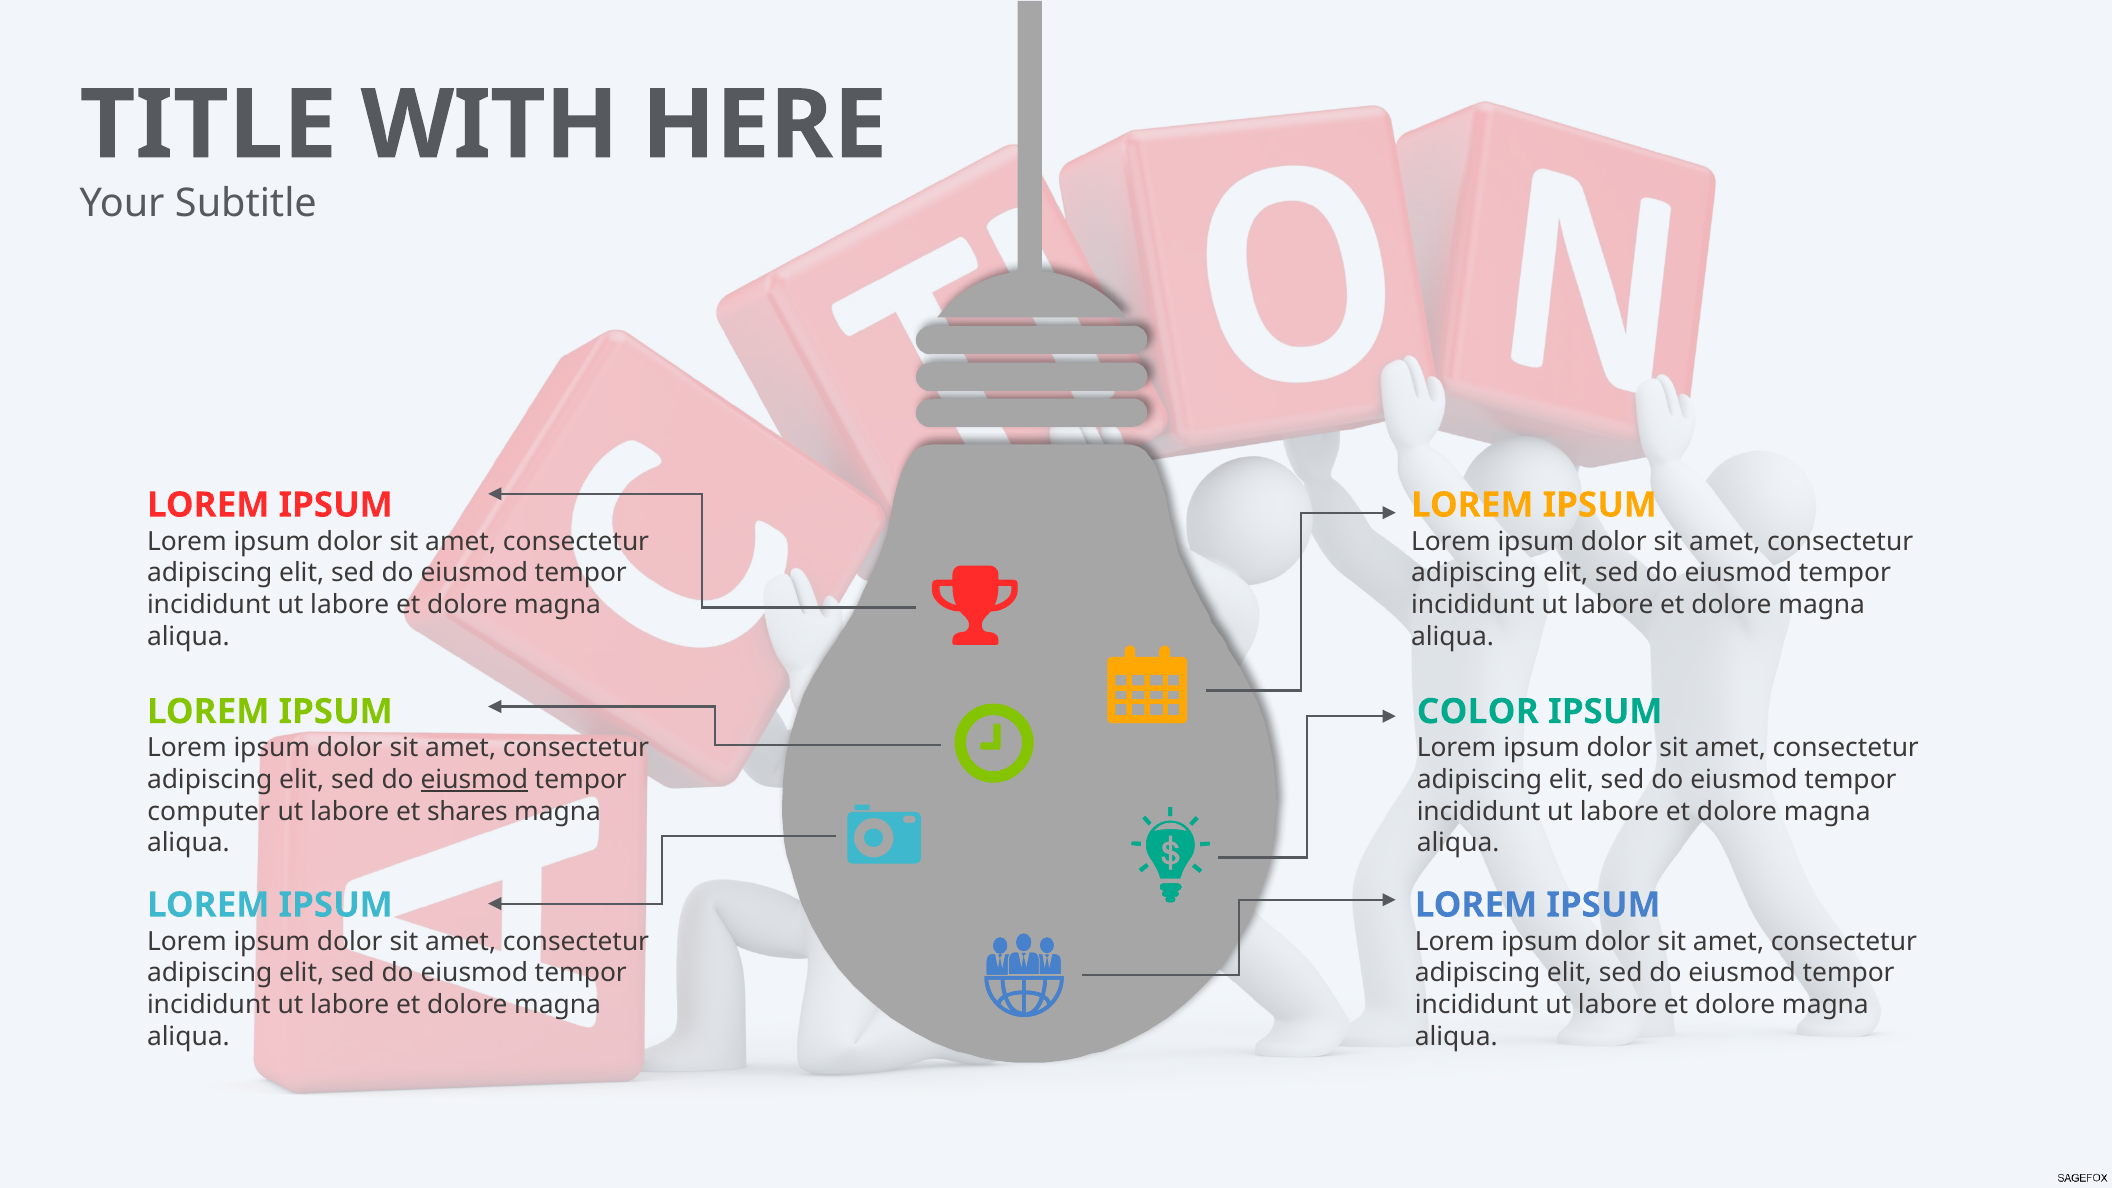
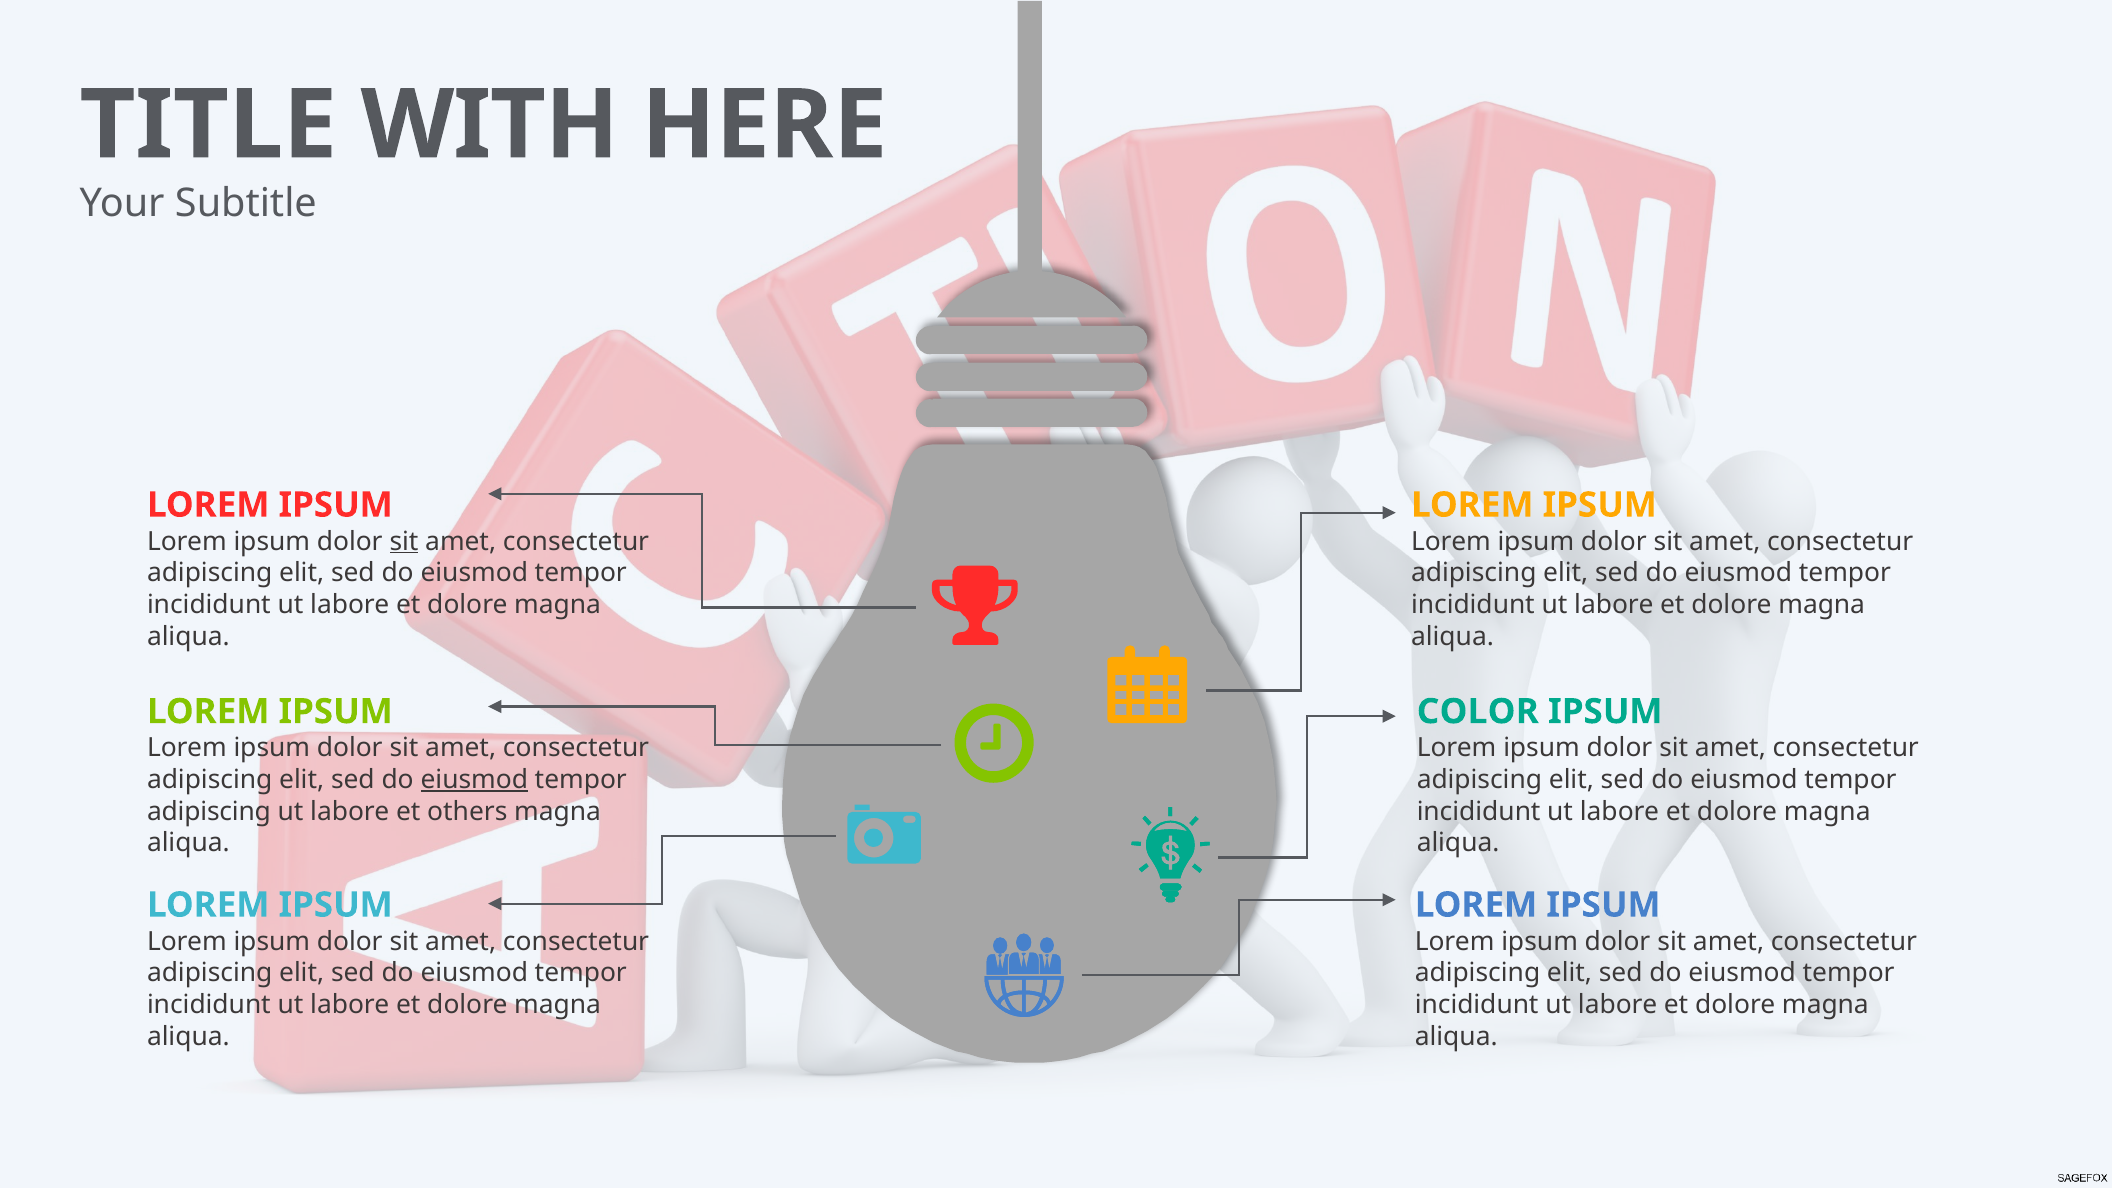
sit at (404, 541) underline: none -> present
computer at (209, 811): computer -> adipiscing
shares: shares -> others
